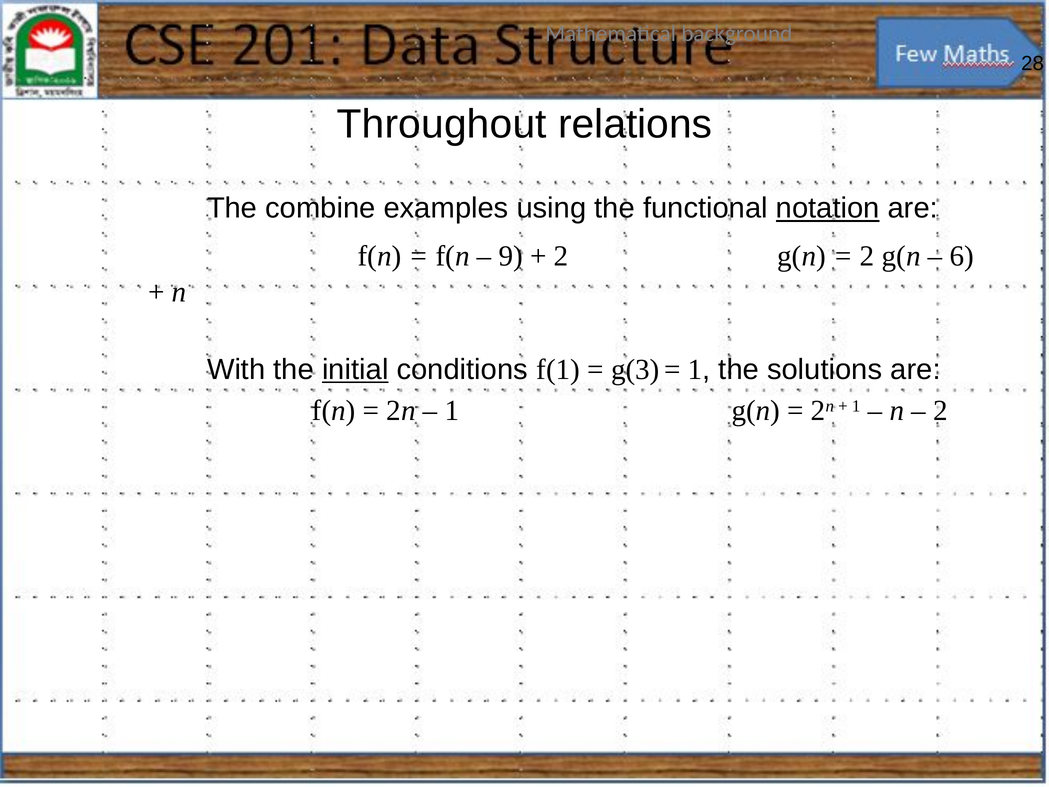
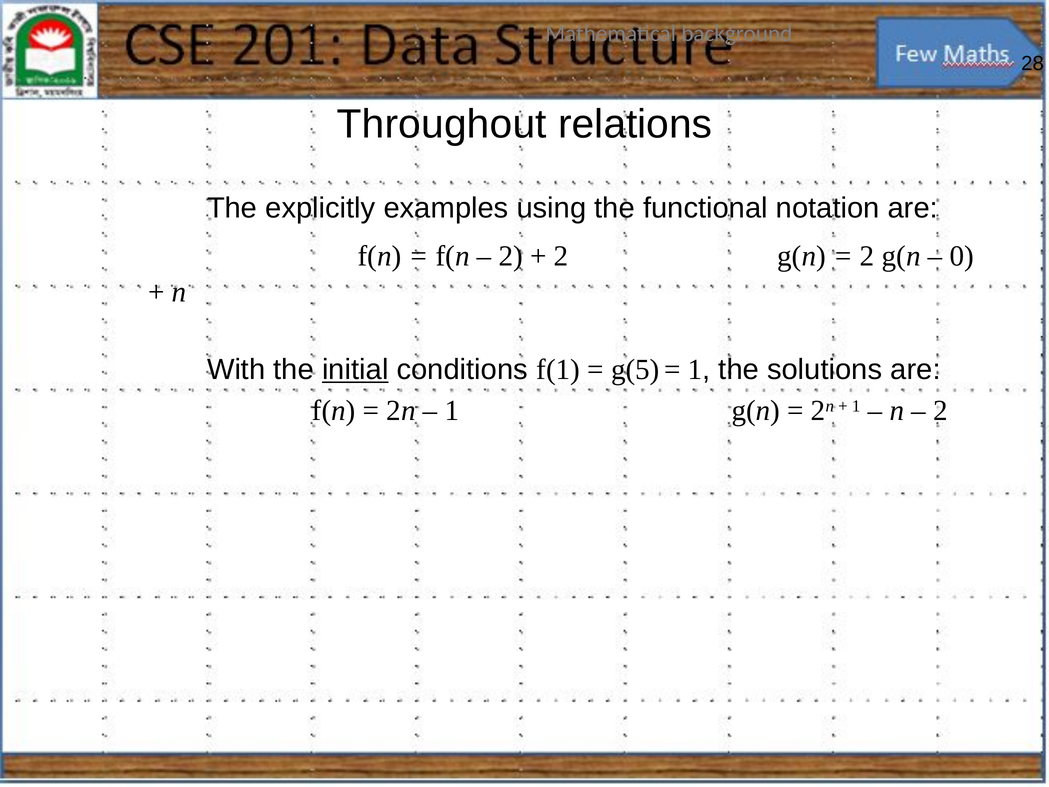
combine: combine -> explicitly
notation underline: present -> none
9 at (511, 256): 9 -> 2
6: 6 -> 0
g(3: g(3 -> g(5
